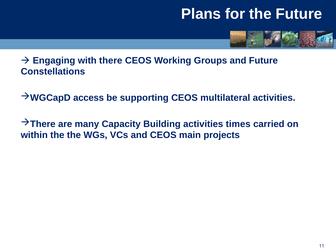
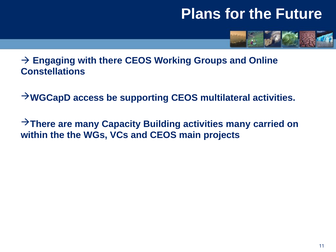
and Future: Future -> Online
activities times: times -> many
